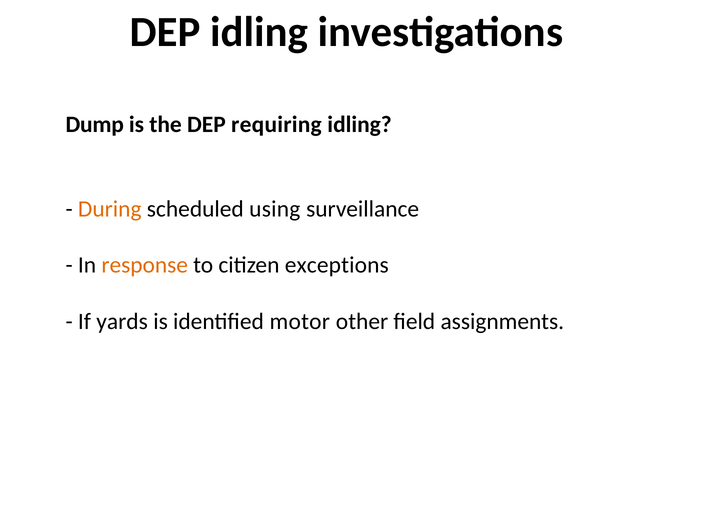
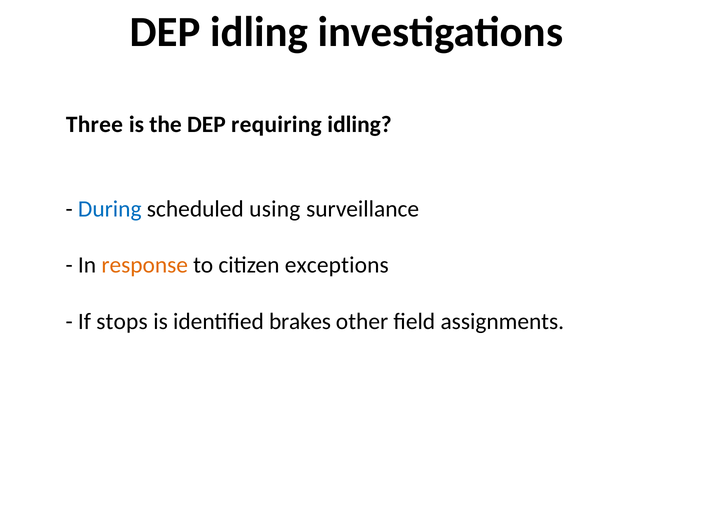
Dump: Dump -> Three
During colour: orange -> blue
yards: yards -> stops
motor: motor -> brakes
